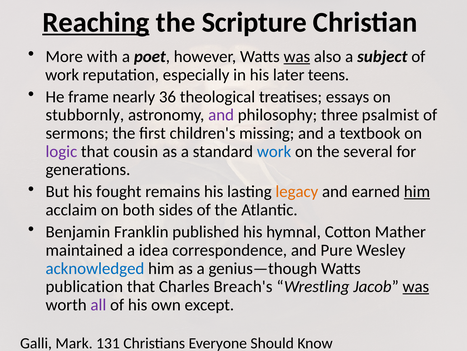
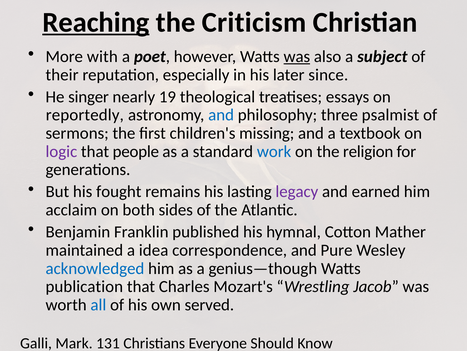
Scripture: Scripture -> Criticism
work at (62, 75): work -> their
teens: teens -> since
frame: frame -> singer
36: 36 -> 19
stubbornly: stubbornly -> reportedly
and at (221, 115) colour: purple -> blue
cousin: cousin -> people
several: several -> religion
legacy colour: orange -> purple
him at (417, 191) underline: present -> none
Breach's: Breach's -> Mozart's
was at (416, 286) underline: present -> none
all colour: purple -> blue
except: except -> served
